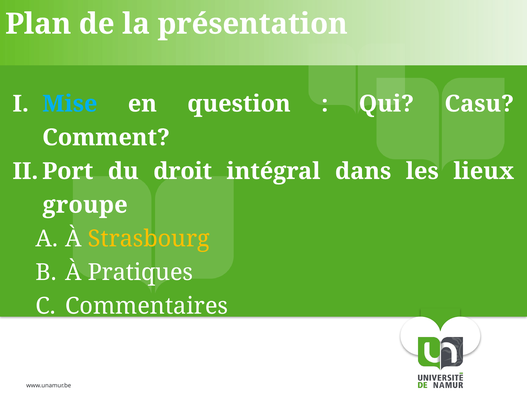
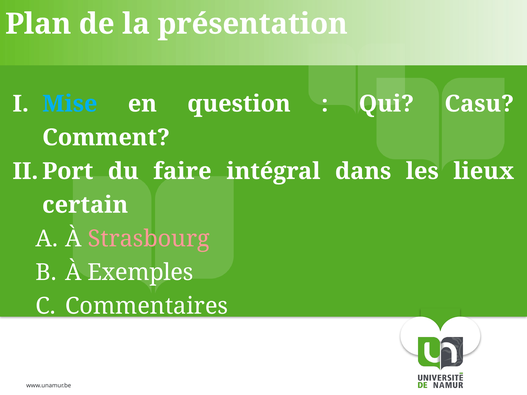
droit: droit -> faire
groupe: groupe -> certain
Strasbourg colour: yellow -> pink
Pratiques: Pratiques -> Exemples
